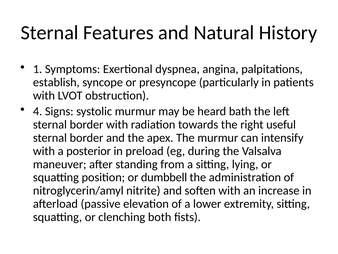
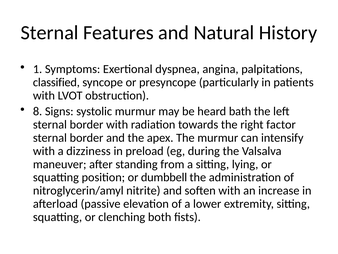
establish: establish -> classified
4: 4 -> 8
useful: useful -> factor
posterior: posterior -> dizziness
